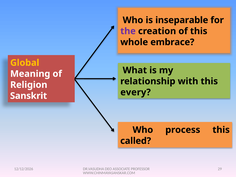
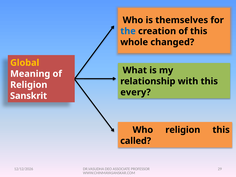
inseparable: inseparable -> themselves
the colour: purple -> blue
embrace: embrace -> changed
Who process: process -> religion
